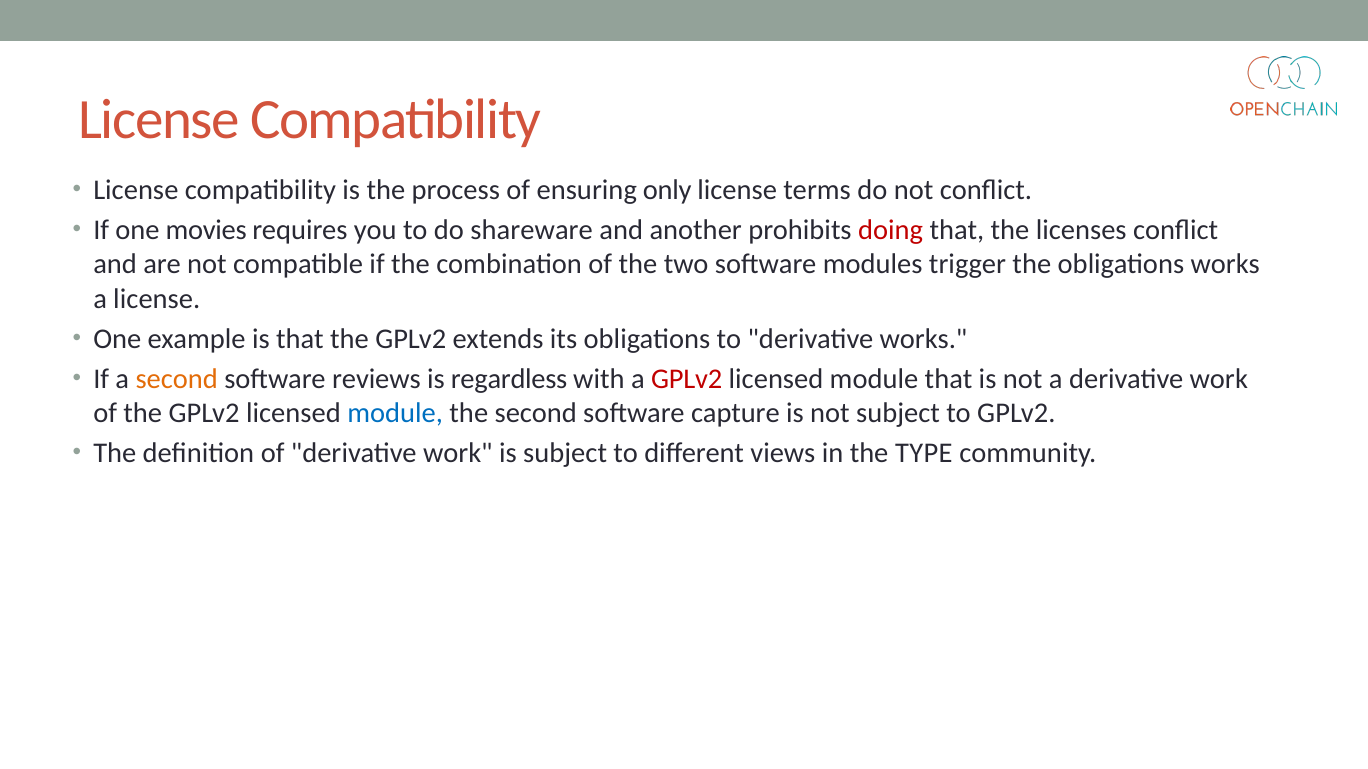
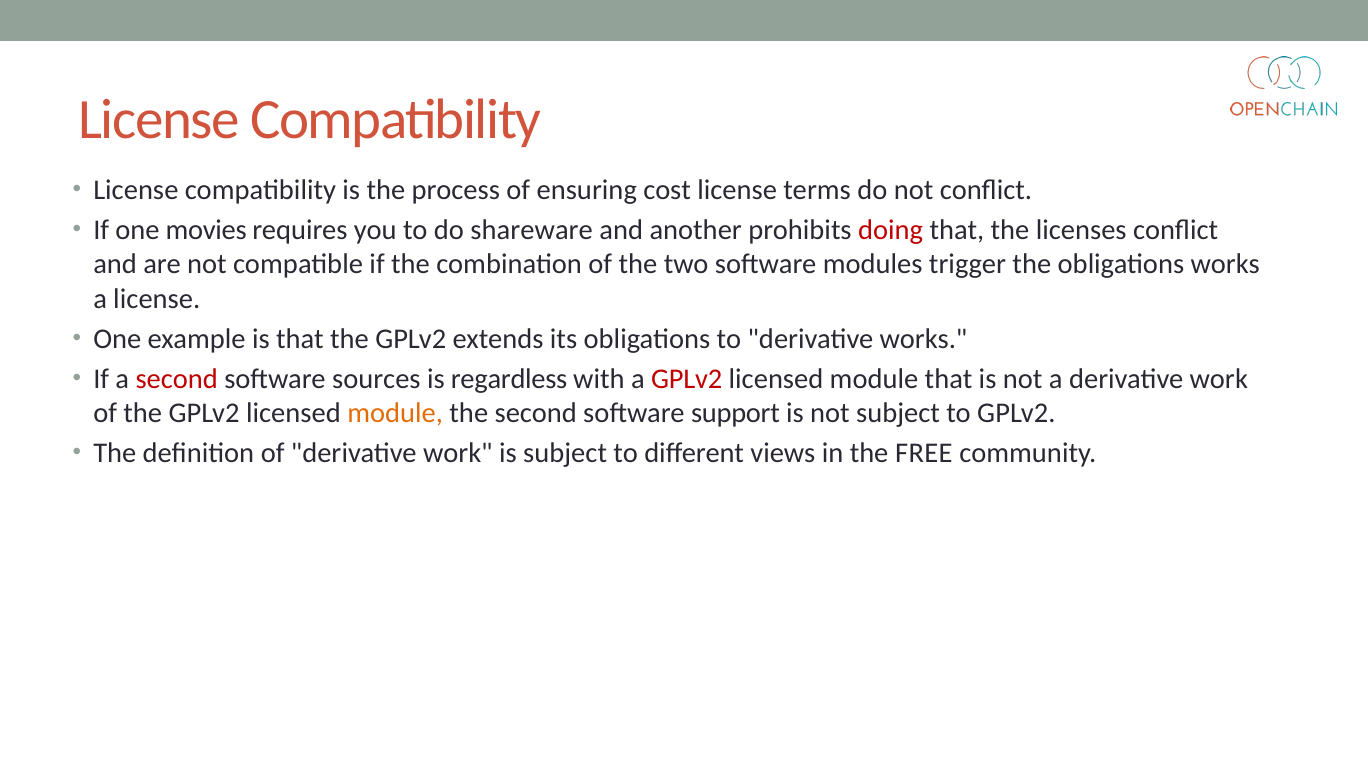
only: only -> cost
second at (177, 379) colour: orange -> red
reviews: reviews -> sources
module at (395, 413) colour: blue -> orange
capture: capture -> support
TYPE: TYPE -> FREE
